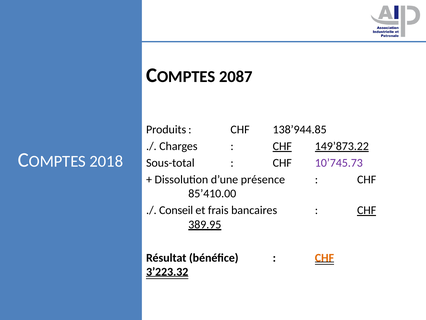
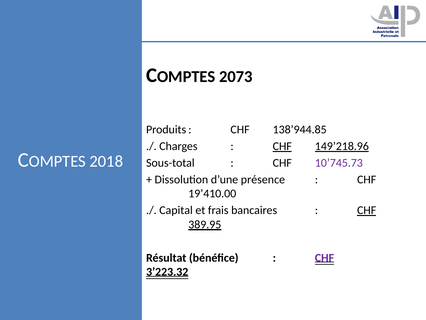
2087: 2087 -> 2073
149’873.22: 149’873.22 -> 149’218.96
85’410.00: 85’410.00 -> 19’410.00
Conseil: Conseil -> Capital
CHF at (324, 257) colour: orange -> purple
